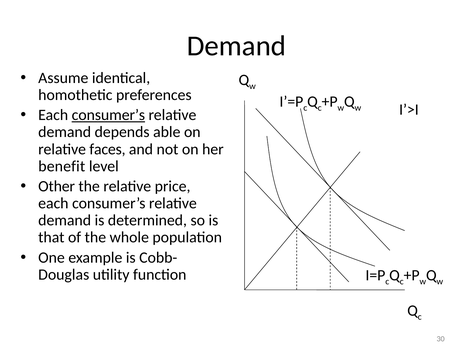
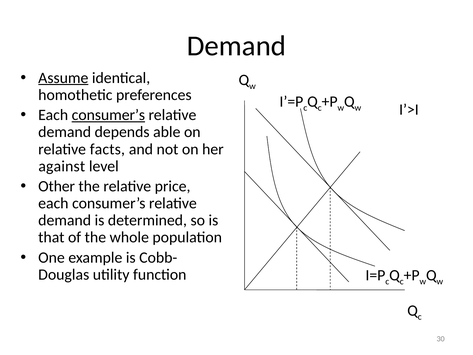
Assume underline: none -> present
faces: faces -> facts
benefit: benefit -> against
